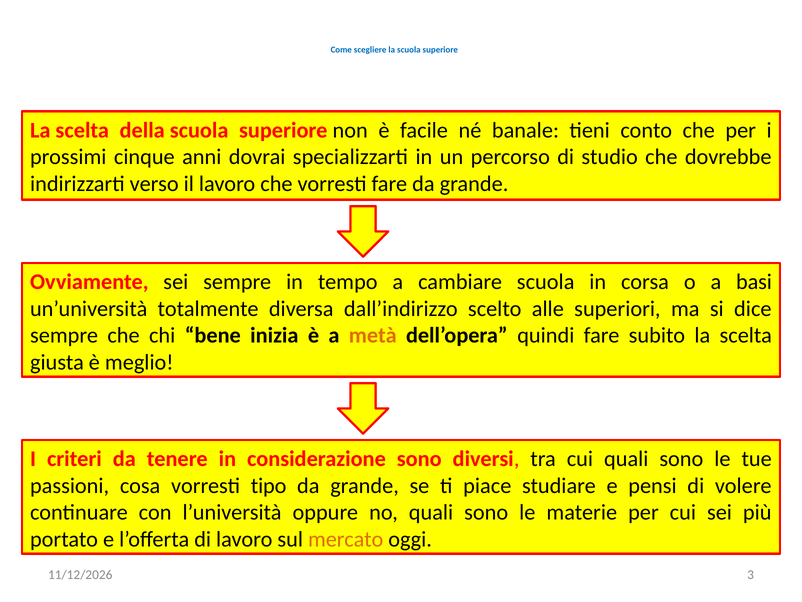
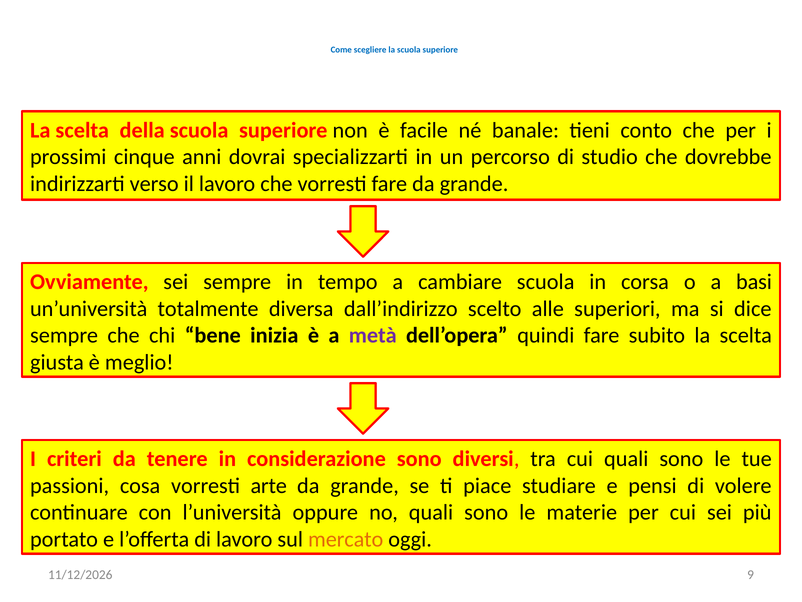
metà colour: orange -> purple
tipo: tipo -> arte
3: 3 -> 9
